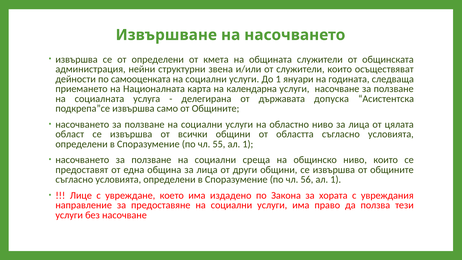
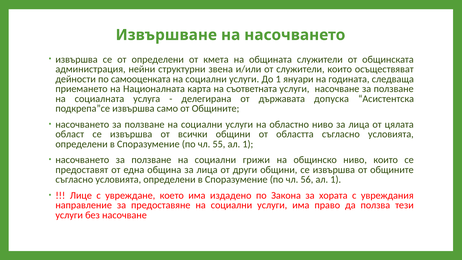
календарна: календарна -> съответната
среща: среща -> грижи
